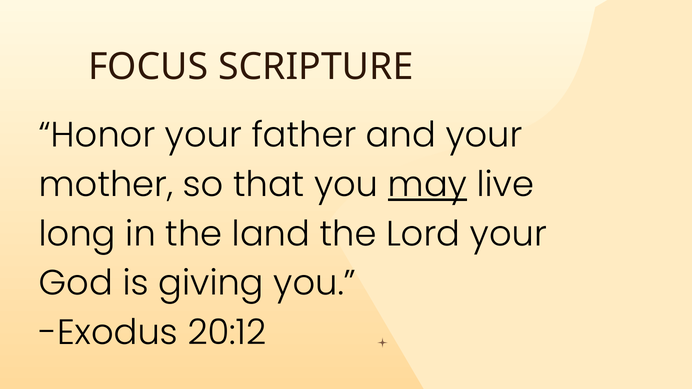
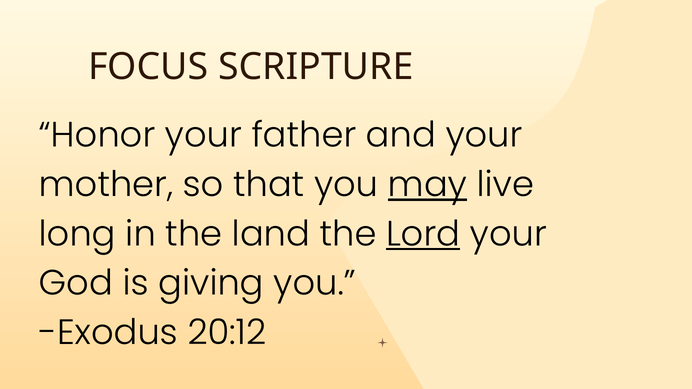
Lord underline: none -> present
